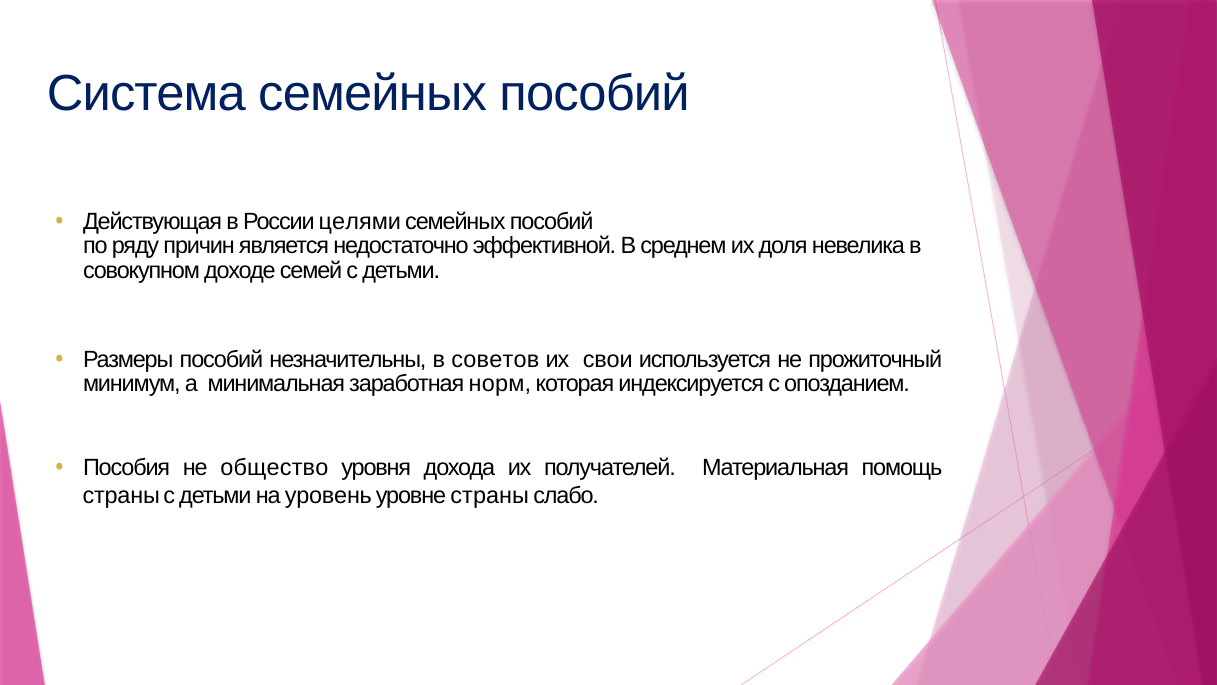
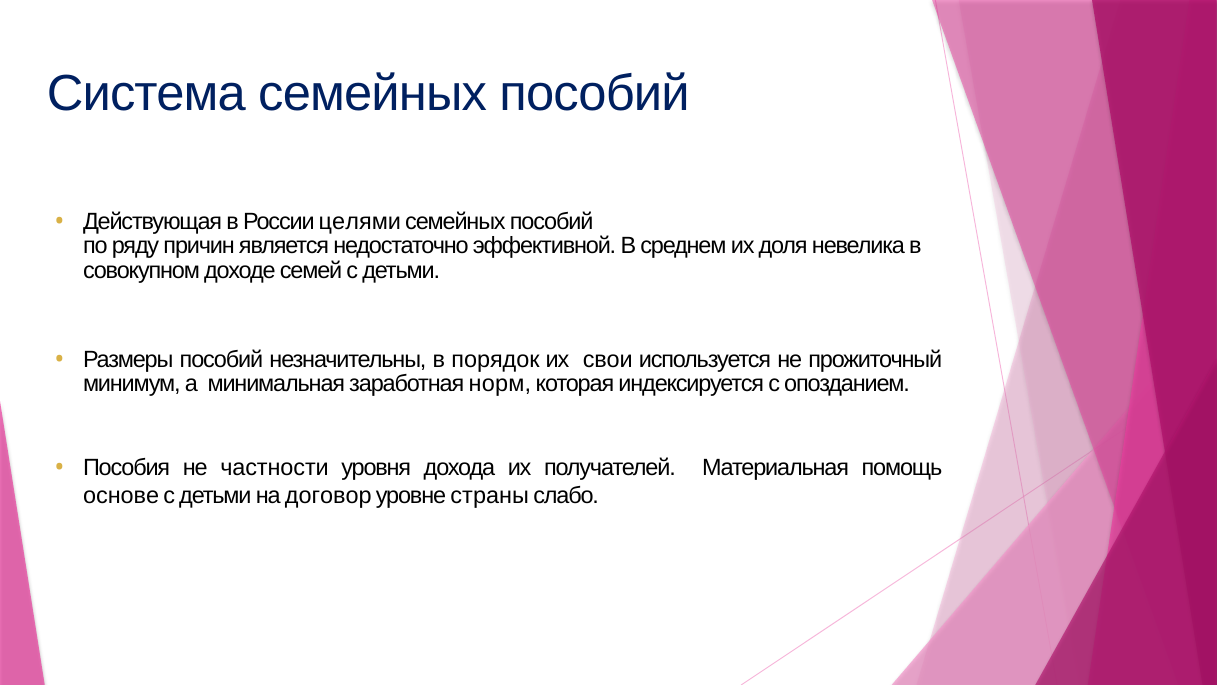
советов: советов -> порядок
общество: общество -> частности
страны at (121, 495): страны -> основе
уровень: уровень -> договор
